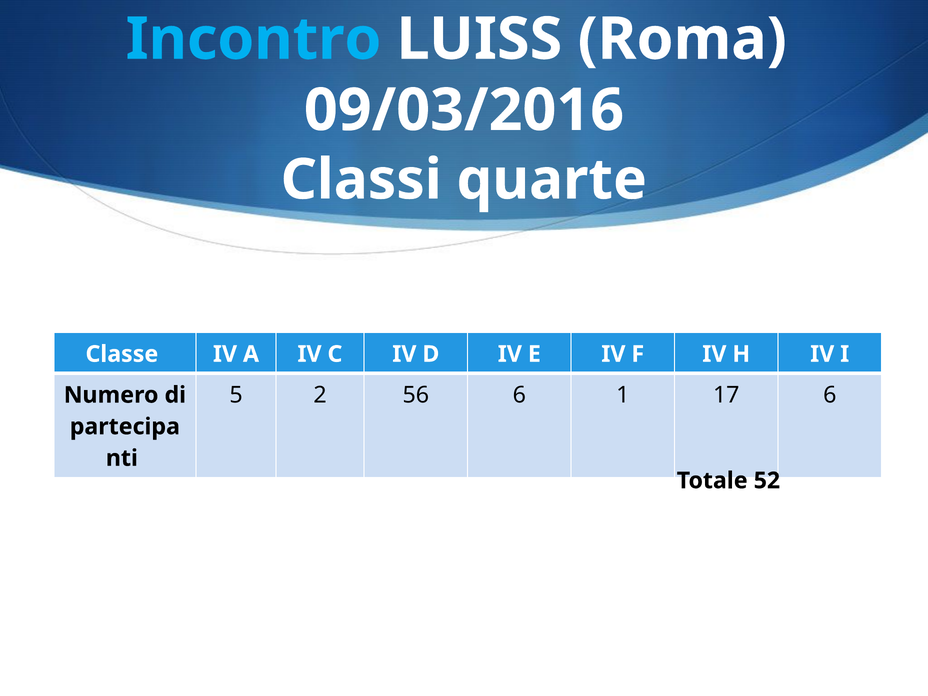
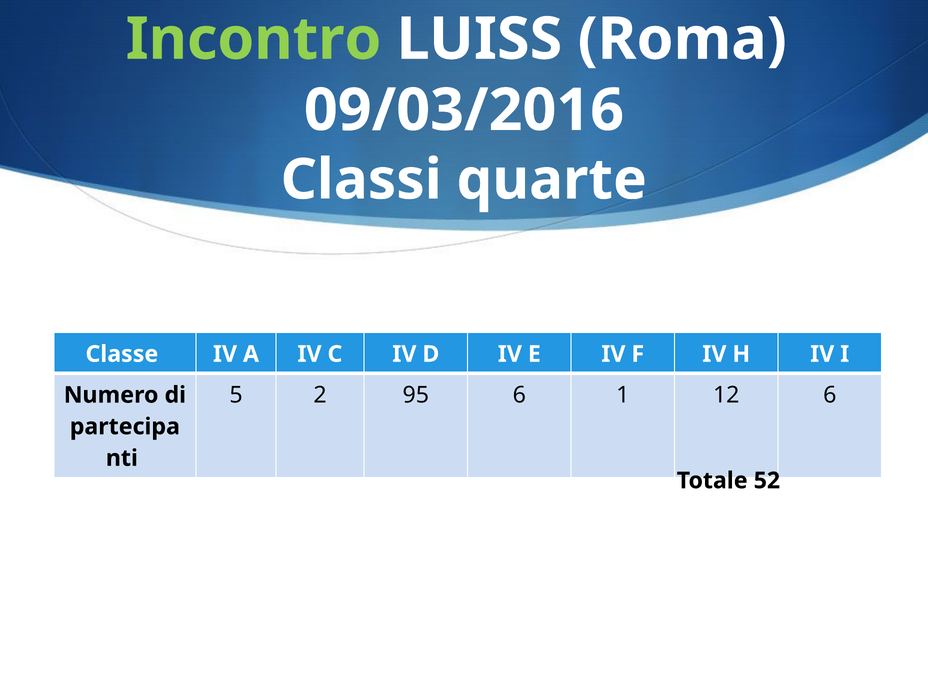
Incontro colour: light blue -> light green
56: 56 -> 95
17: 17 -> 12
